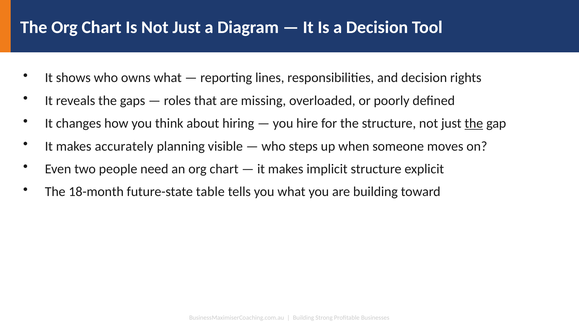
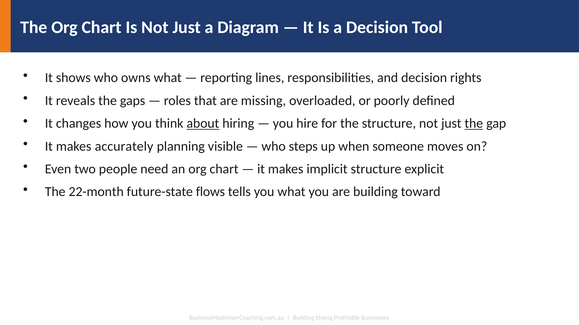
about underline: none -> present
18-month: 18-month -> 22-month
table: table -> flows
